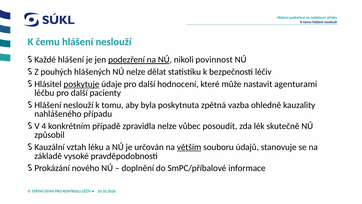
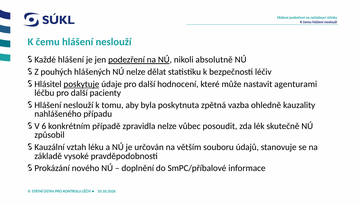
povinnost: povinnost -> absolutně
4: 4 -> 6
větším underline: present -> none
